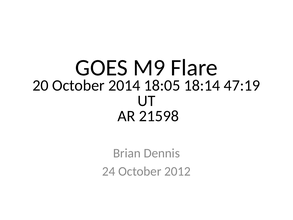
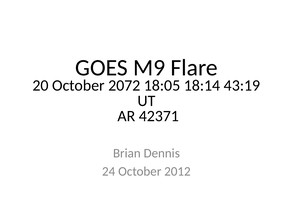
2014: 2014 -> 2072
47:19: 47:19 -> 43:19
21598: 21598 -> 42371
